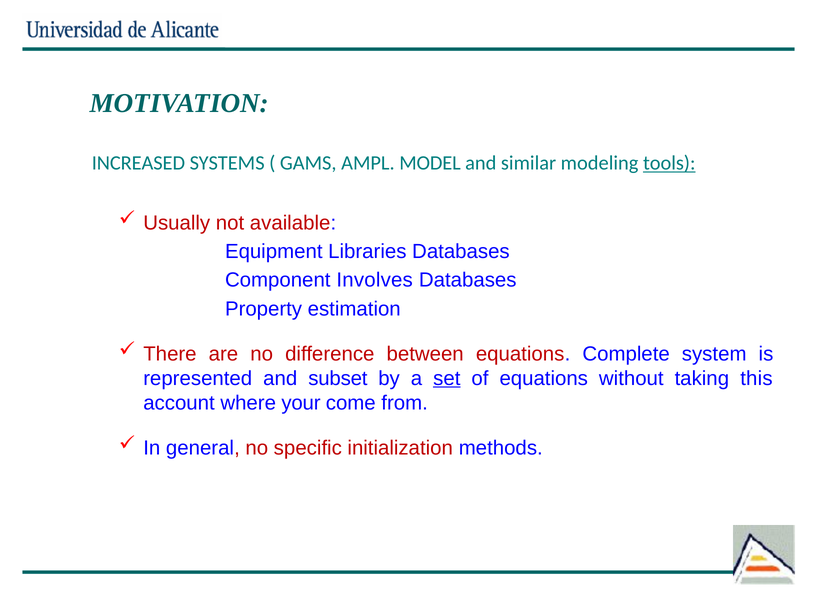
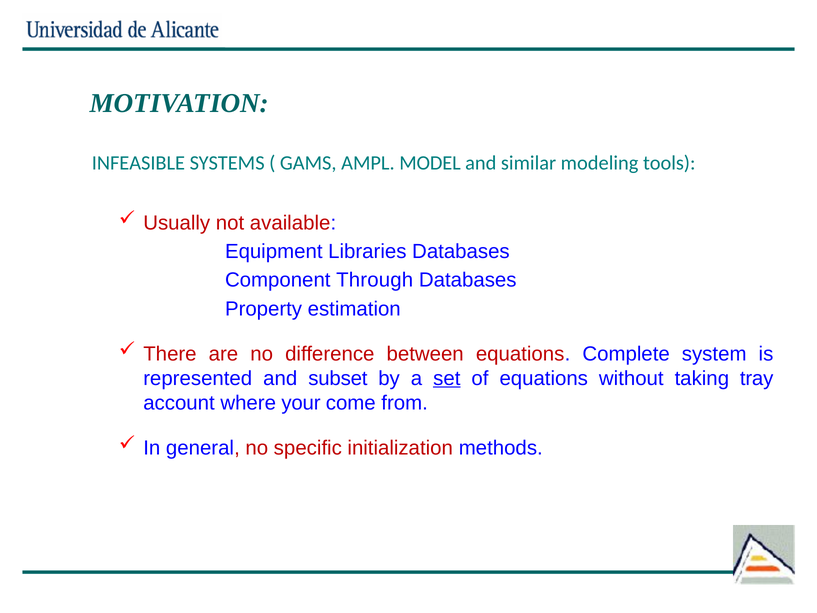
INCREASED: INCREASED -> INFEASIBLE
tools underline: present -> none
Involves: Involves -> Through
this: this -> tray
